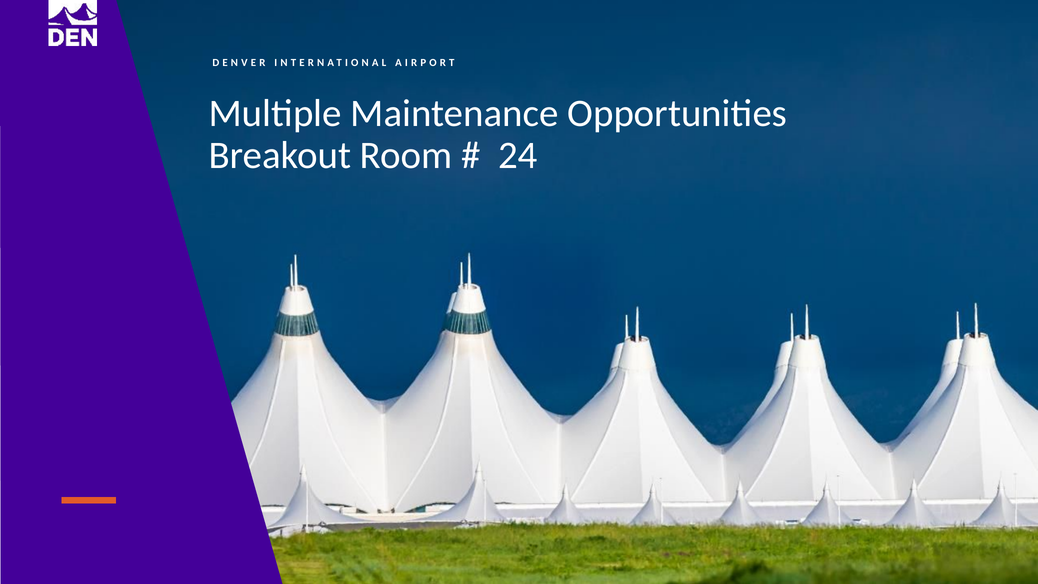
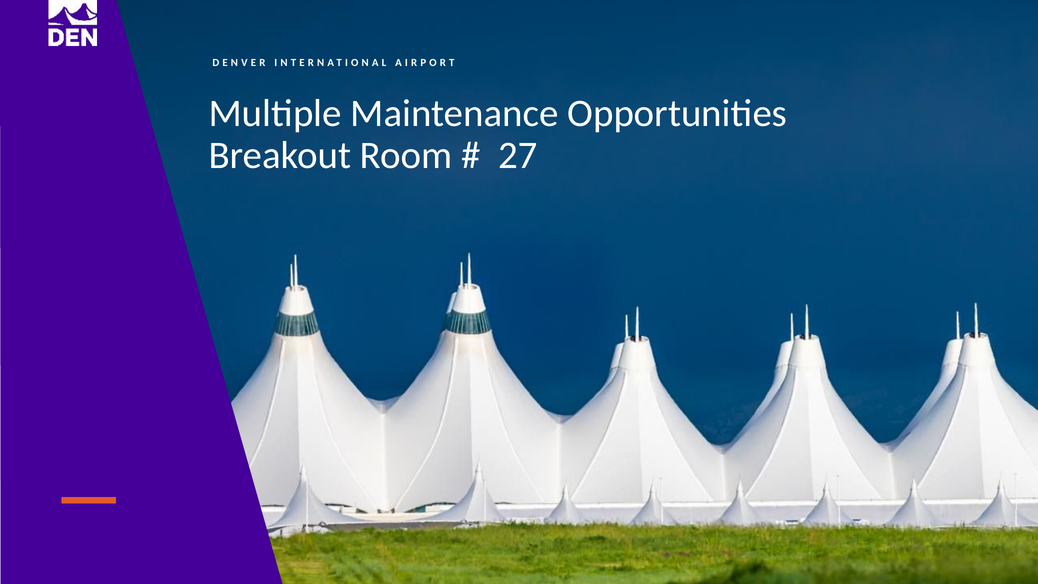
24: 24 -> 27
